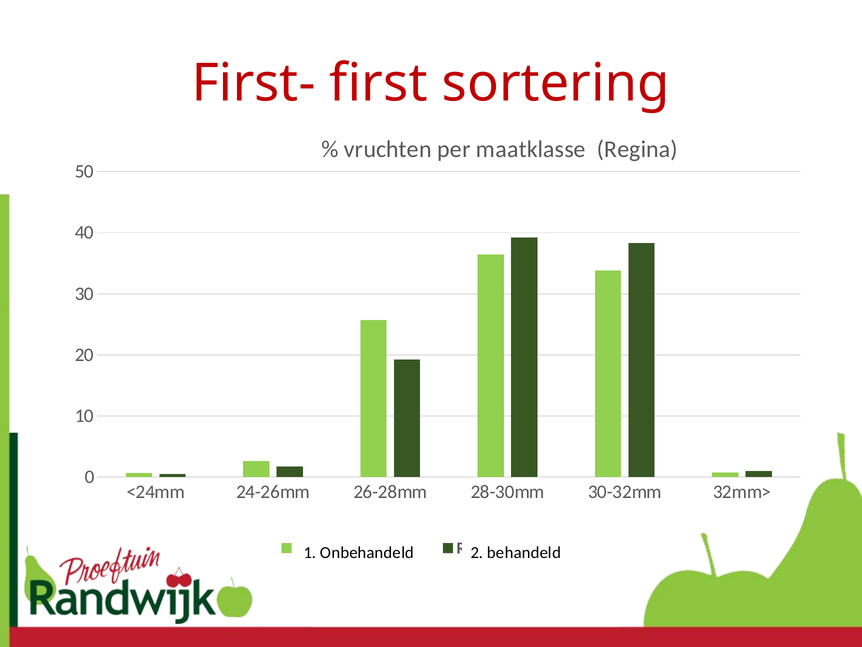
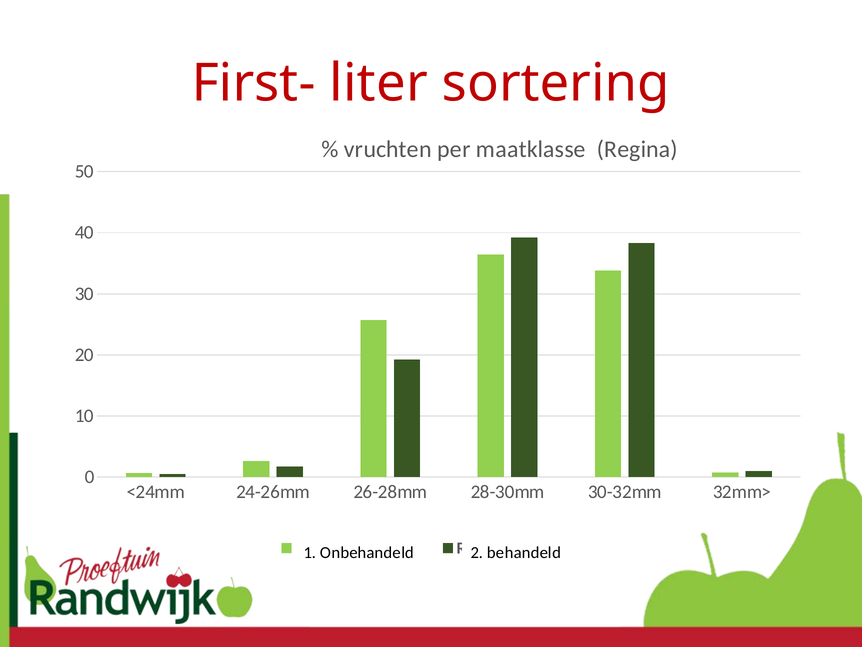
first: first -> liter
